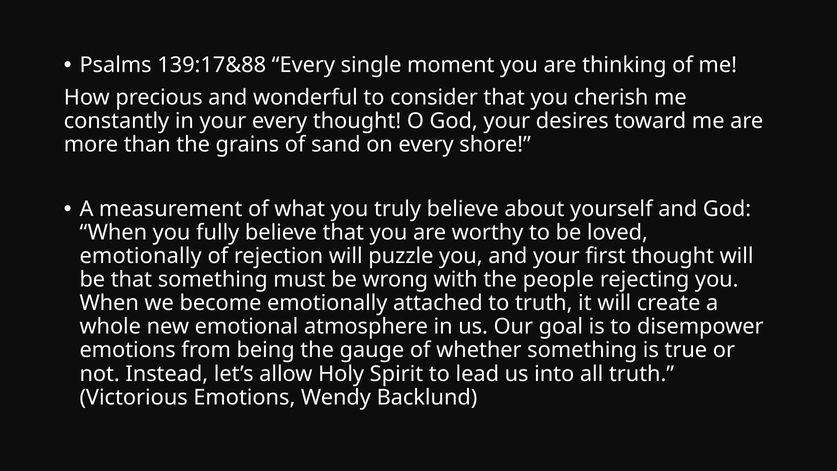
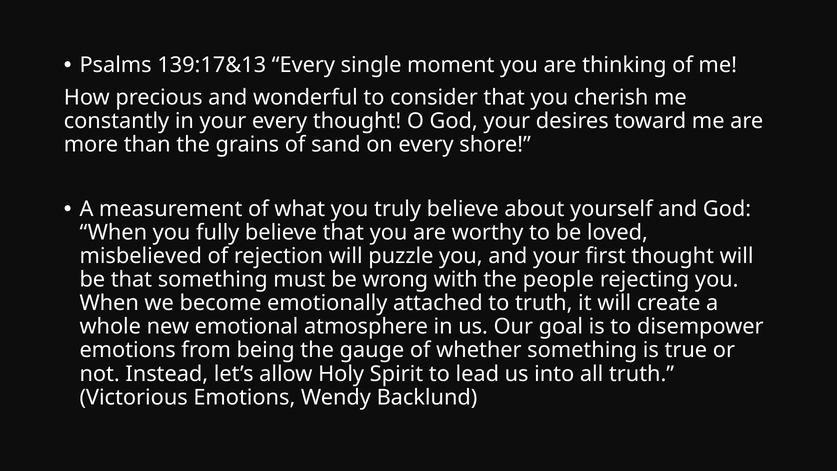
139:17&88: 139:17&88 -> 139:17&13
emotionally at (141, 256): emotionally -> misbelieved
